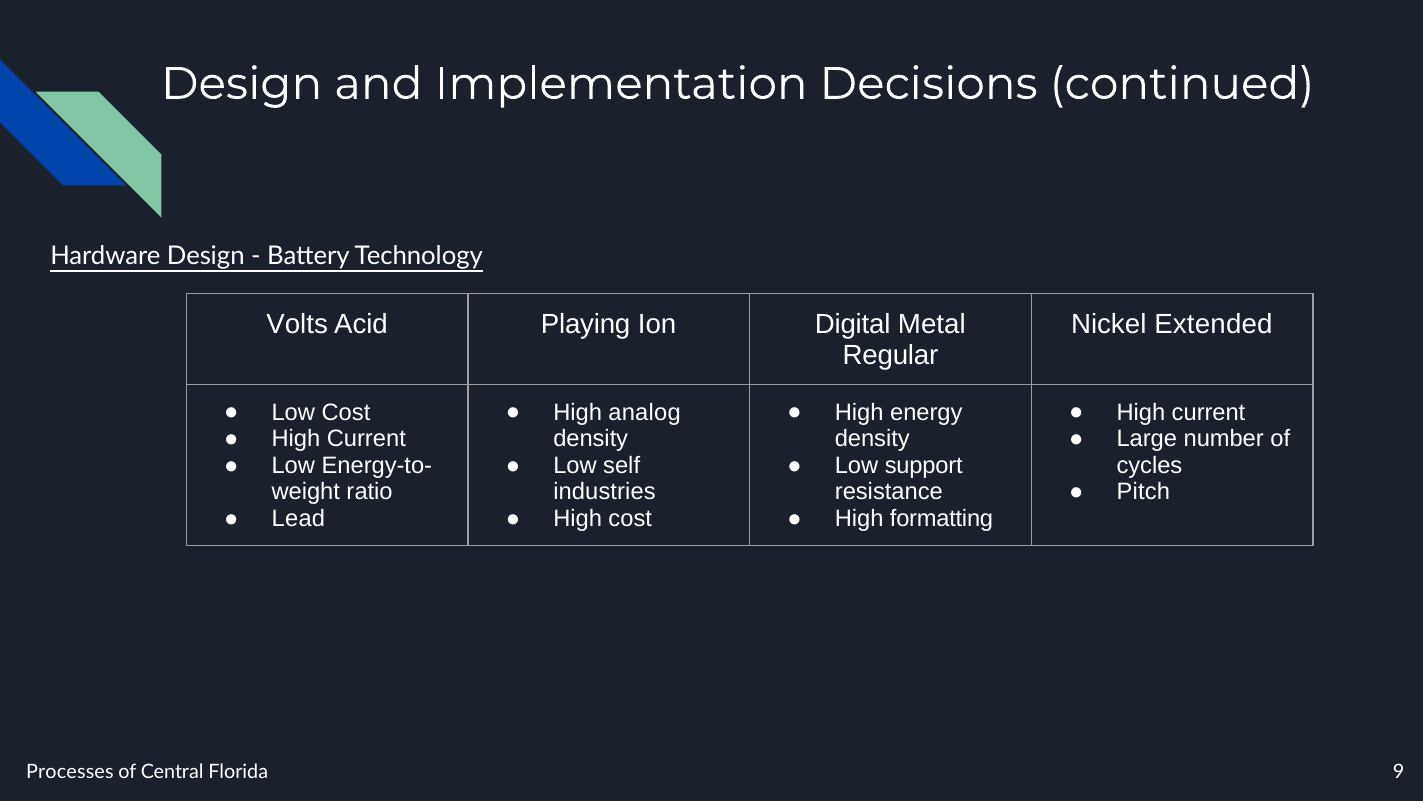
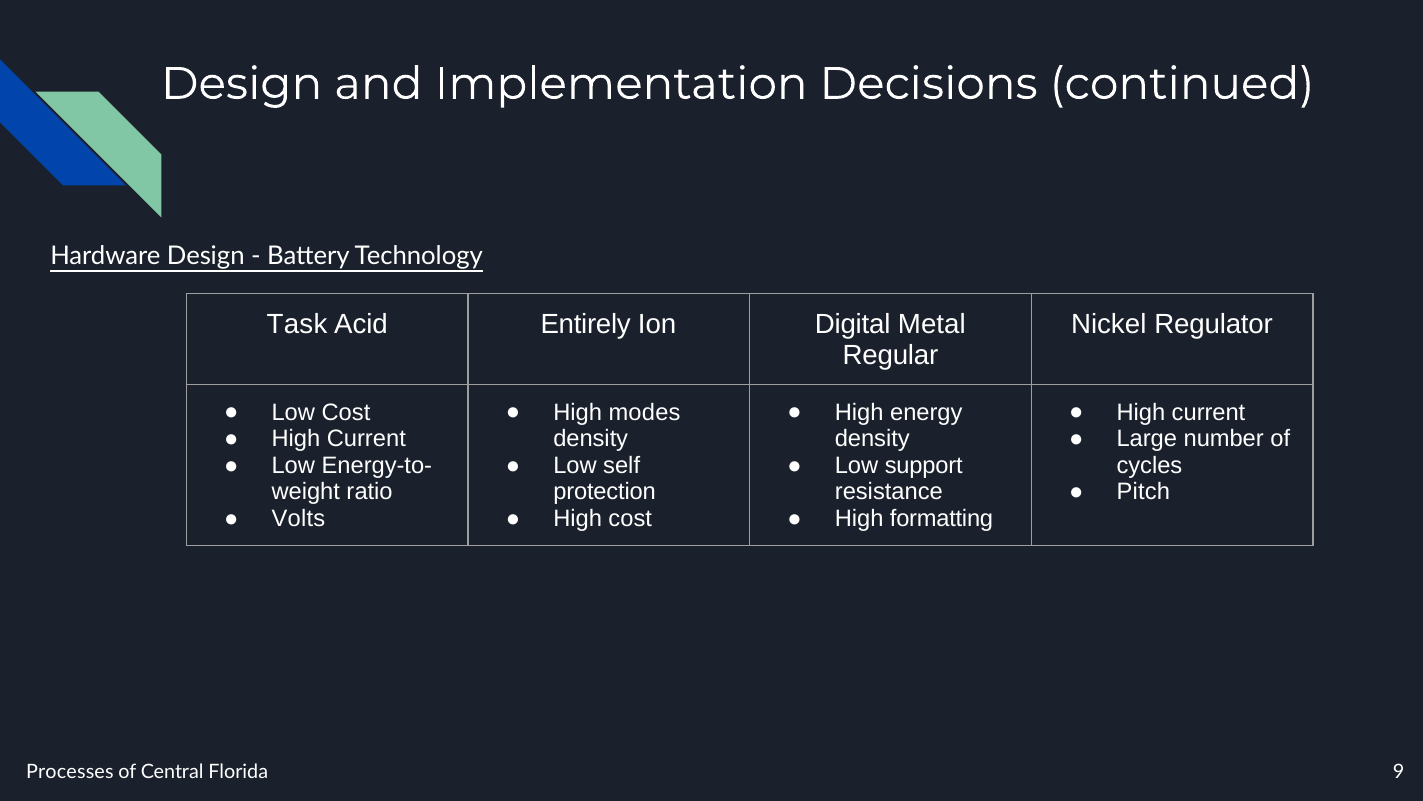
Volts: Volts -> Task
Playing: Playing -> Entirely
Extended: Extended -> Regulator
analog: analog -> modes
industries: industries -> protection
Lead: Lead -> Volts
